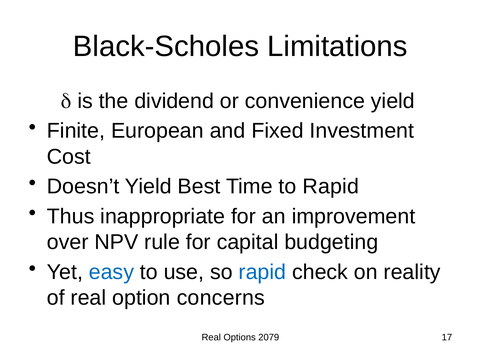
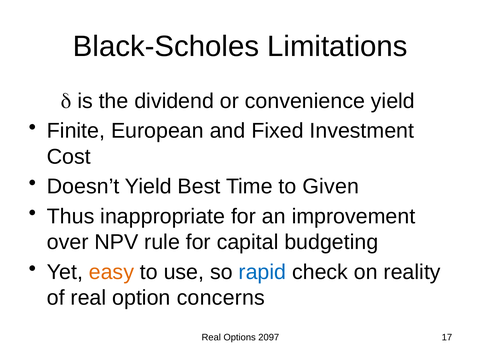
to Rapid: Rapid -> Given
easy colour: blue -> orange
2079: 2079 -> 2097
